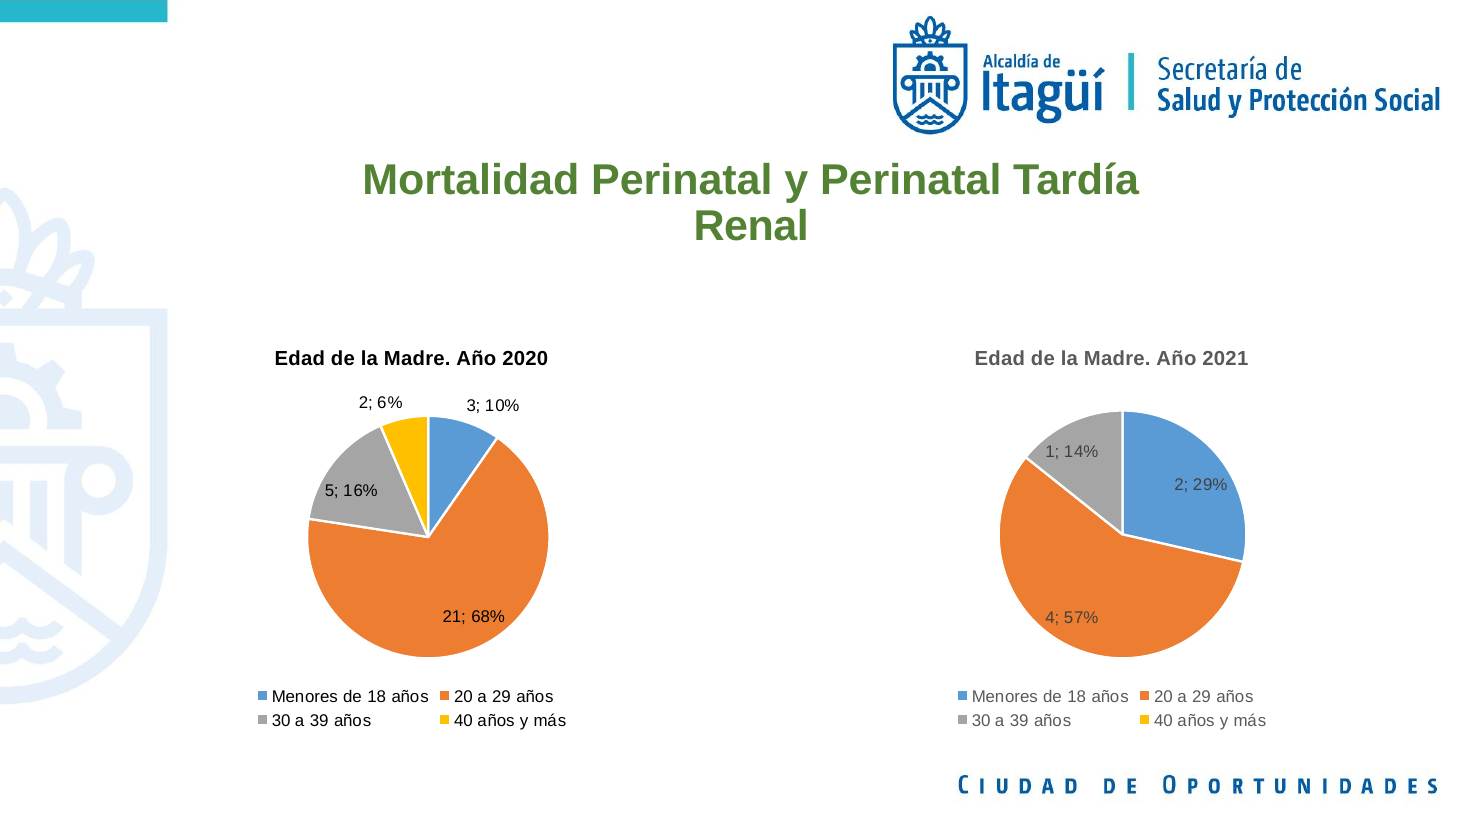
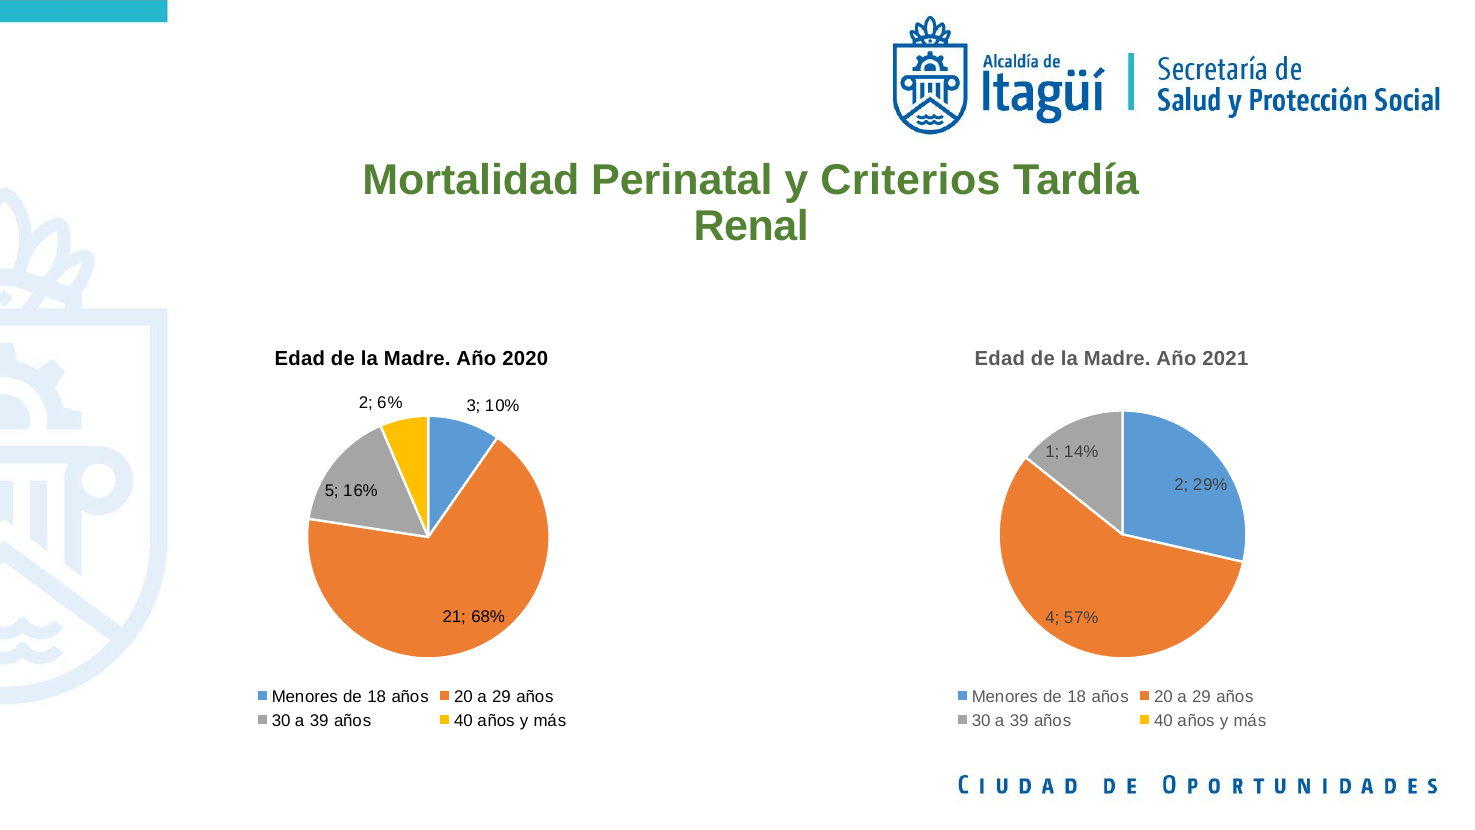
y Perinatal: Perinatal -> Criterios
